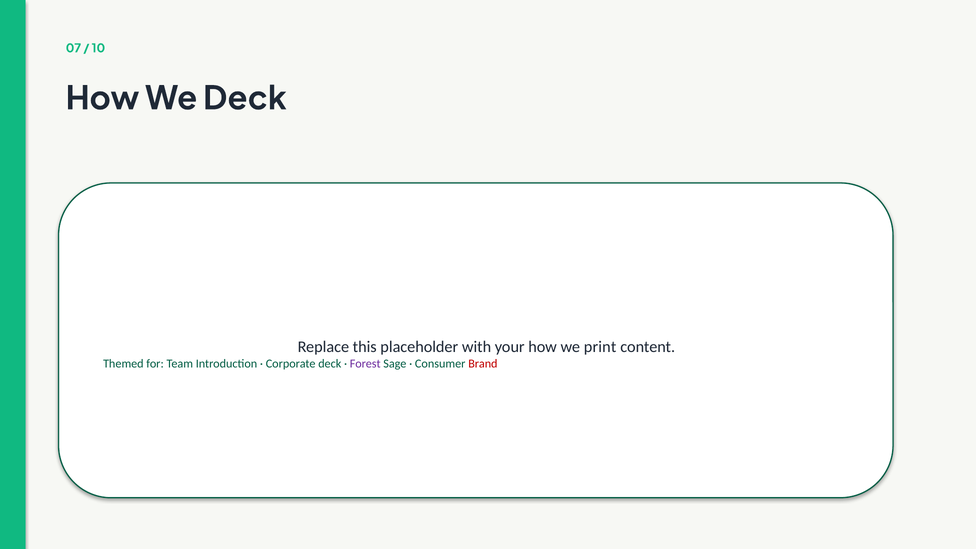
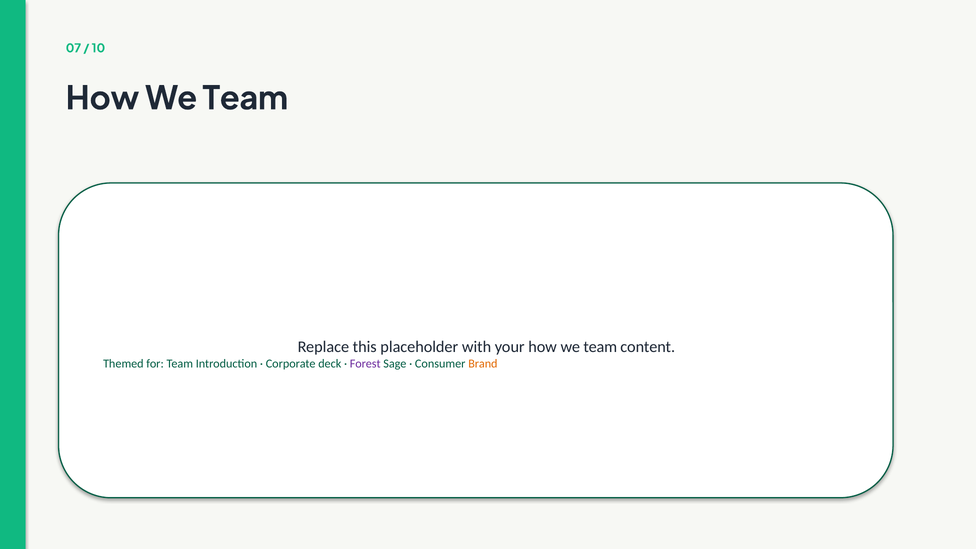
Deck at (245, 99): Deck -> Team
your how we print: print -> team
Brand colour: red -> orange
